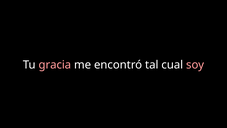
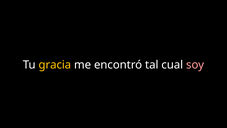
gracia colour: pink -> yellow
